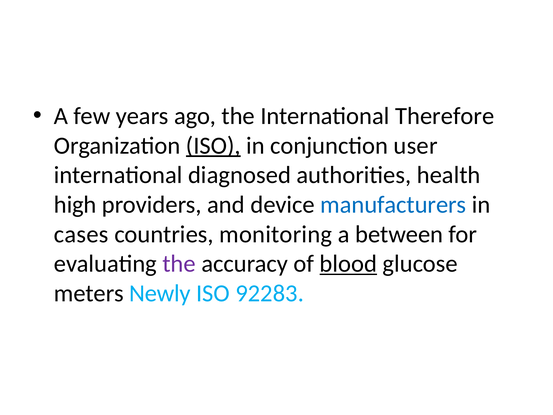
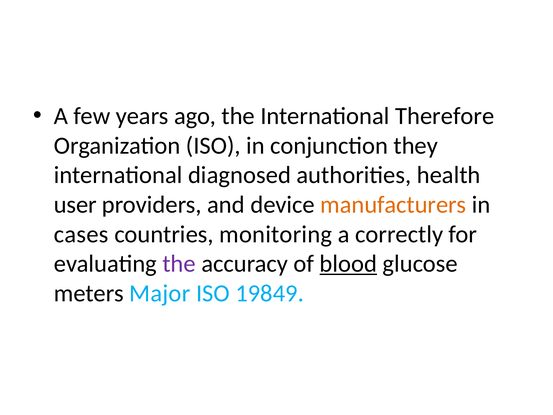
ISO at (213, 146) underline: present -> none
user: user -> they
high: high -> user
manufacturers colour: blue -> orange
between: between -> correctly
Newly: Newly -> Major
92283: 92283 -> 19849
